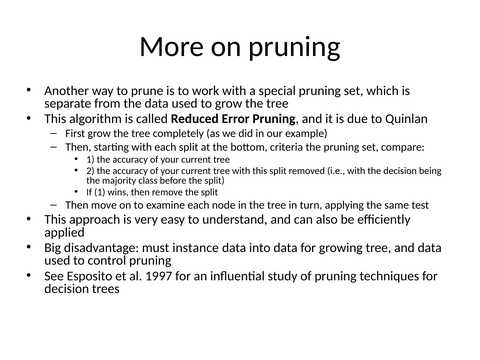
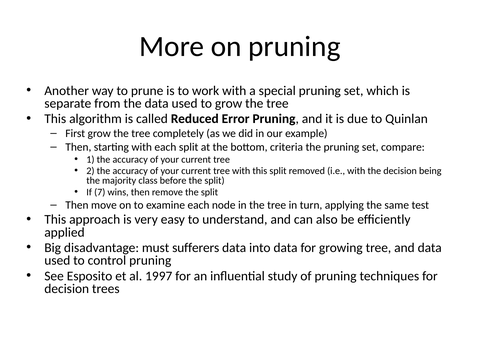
If 1: 1 -> 7
instance: instance -> sufferers
